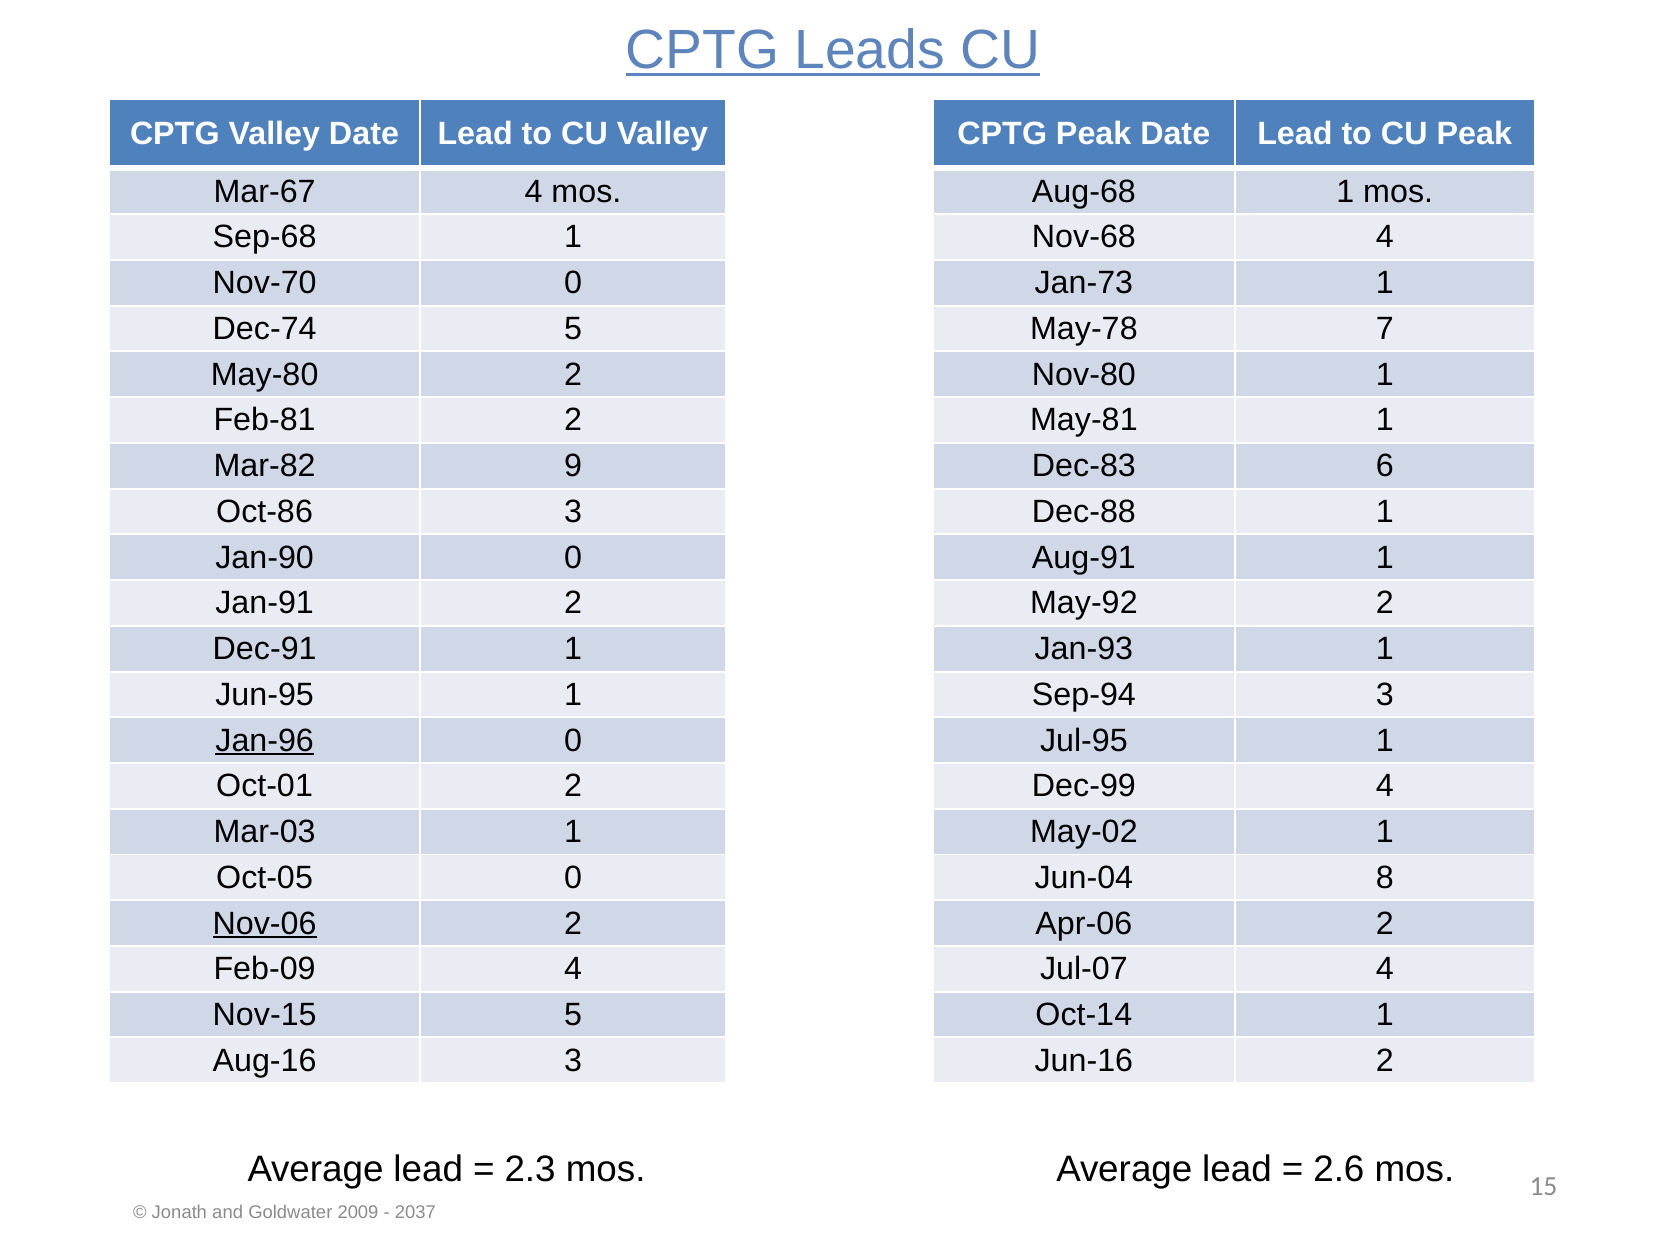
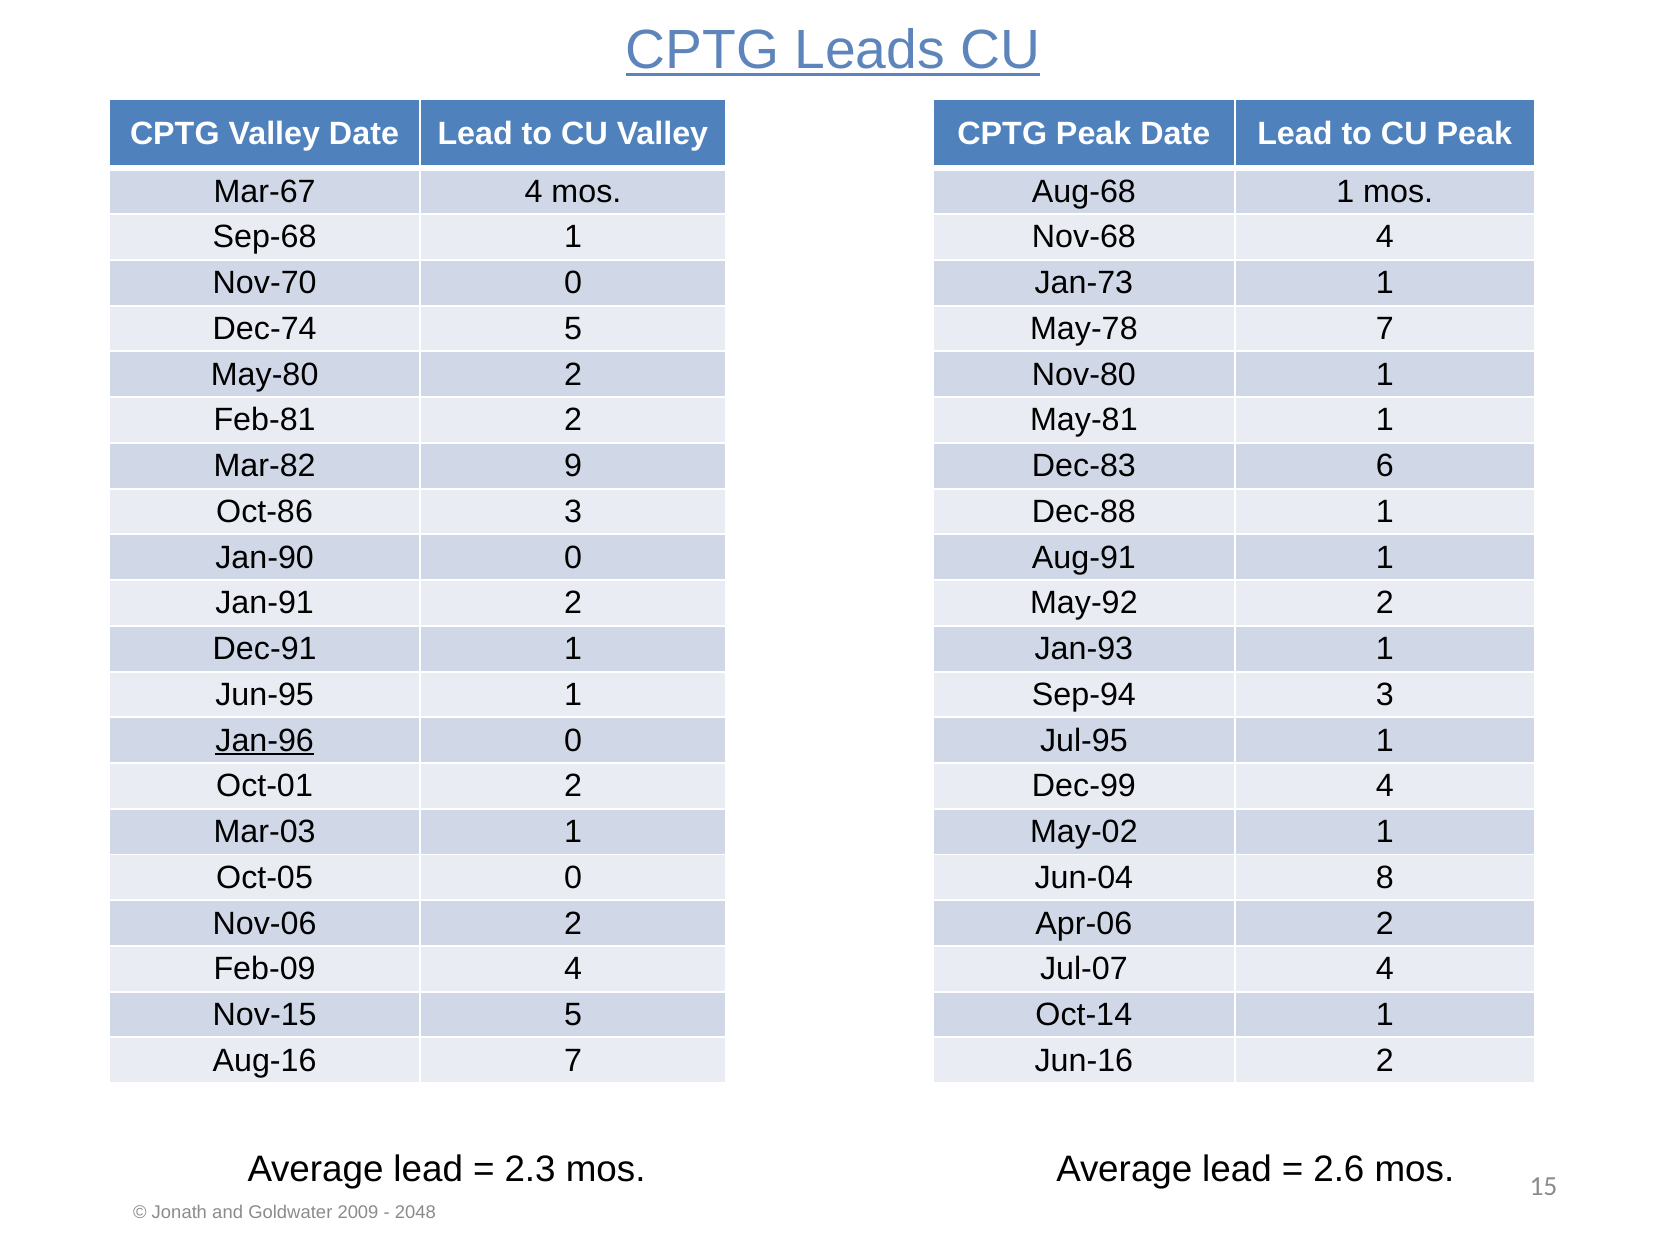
Nov-06 underline: present -> none
Aug-16 3: 3 -> 7
2037: 2037 -> 2048
